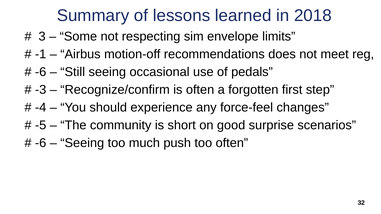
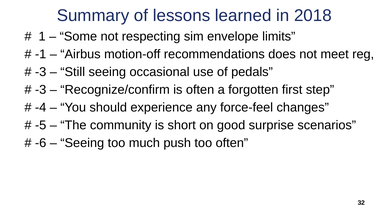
3: 3 -> 1
-6 at (41, 72): -6 -> -3
